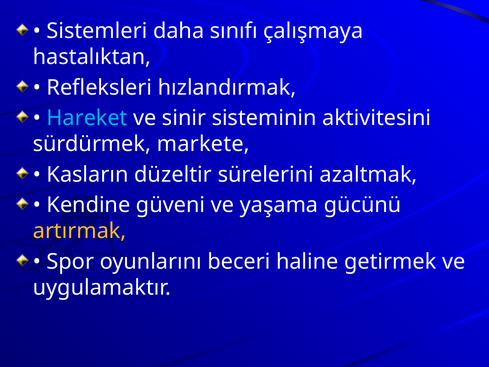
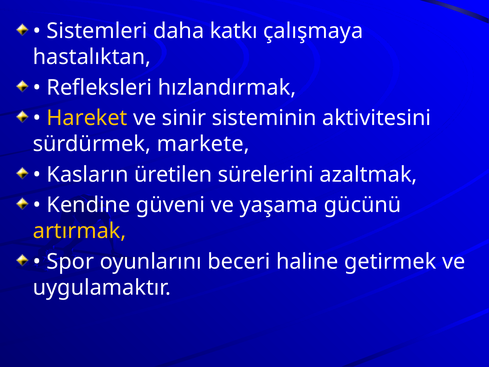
sınıfı: sınıfı -> katkı
Hareket colour: light blue -> yellow
düzeltir: düzeltir -> üretilen
